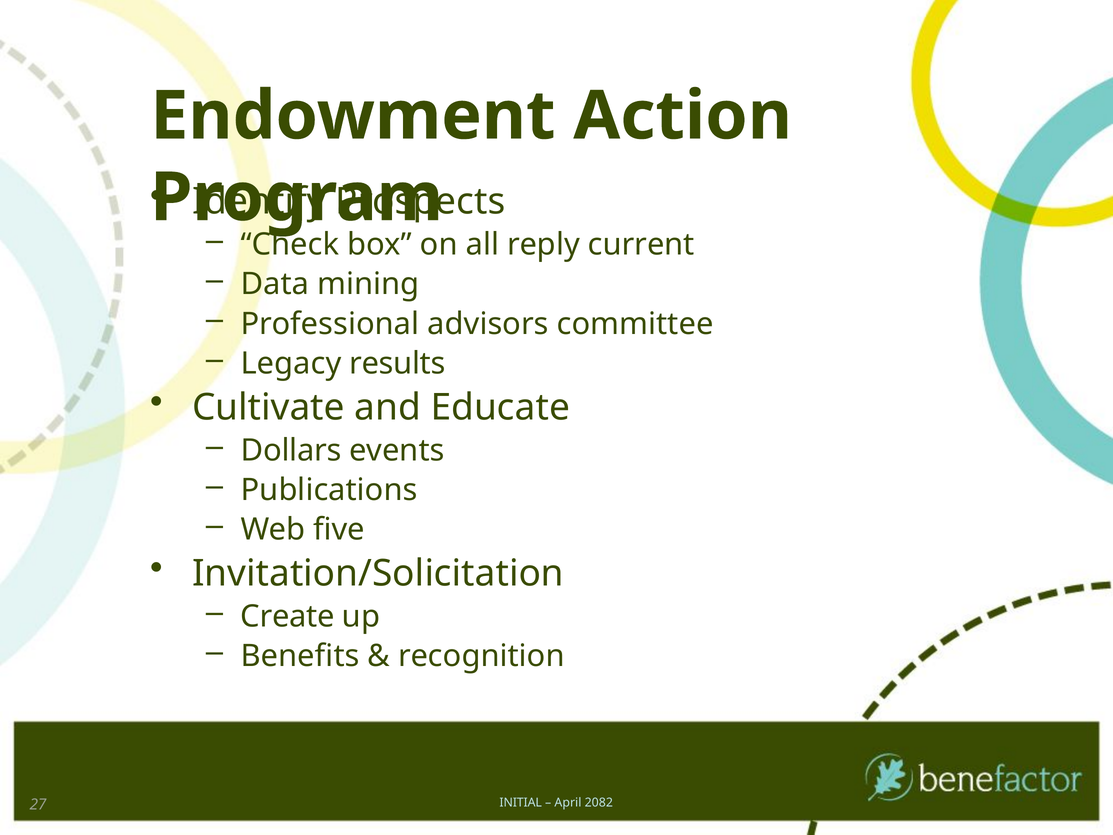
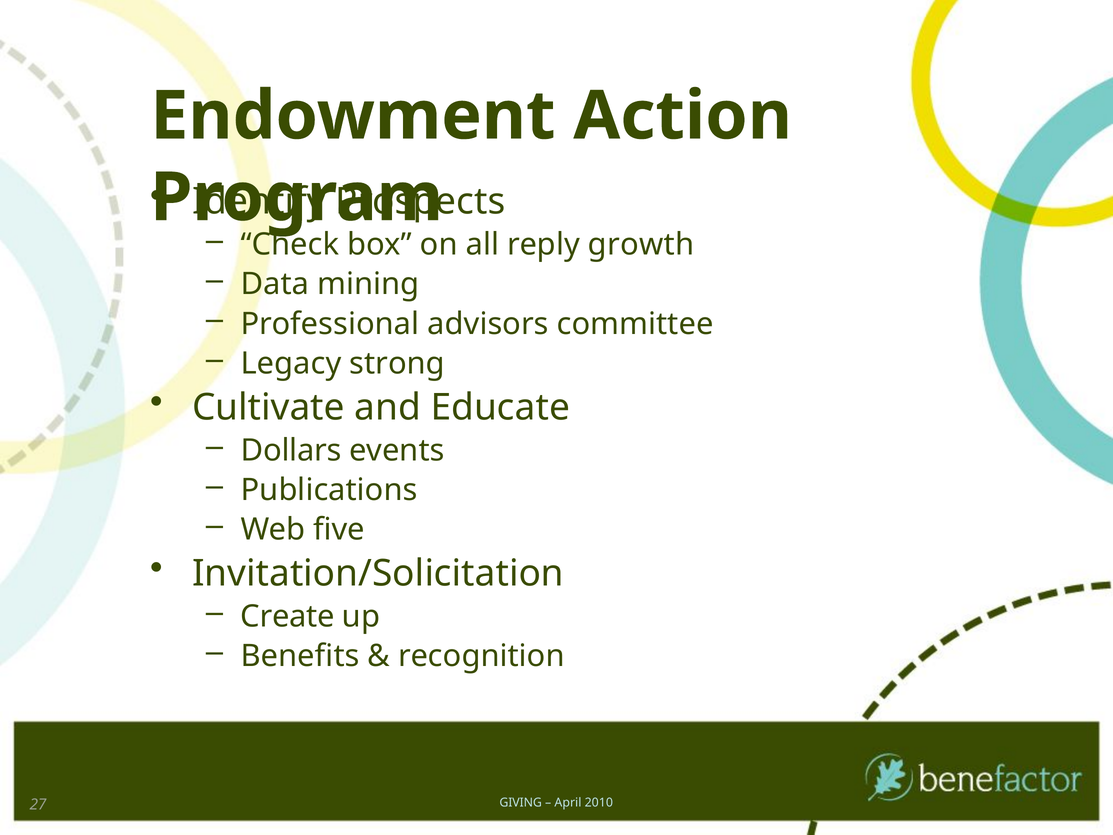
current: current -> growth
results: results -> strong
INITIAL: INITIAL -> GIVING
2082: 2082 -> 2010
